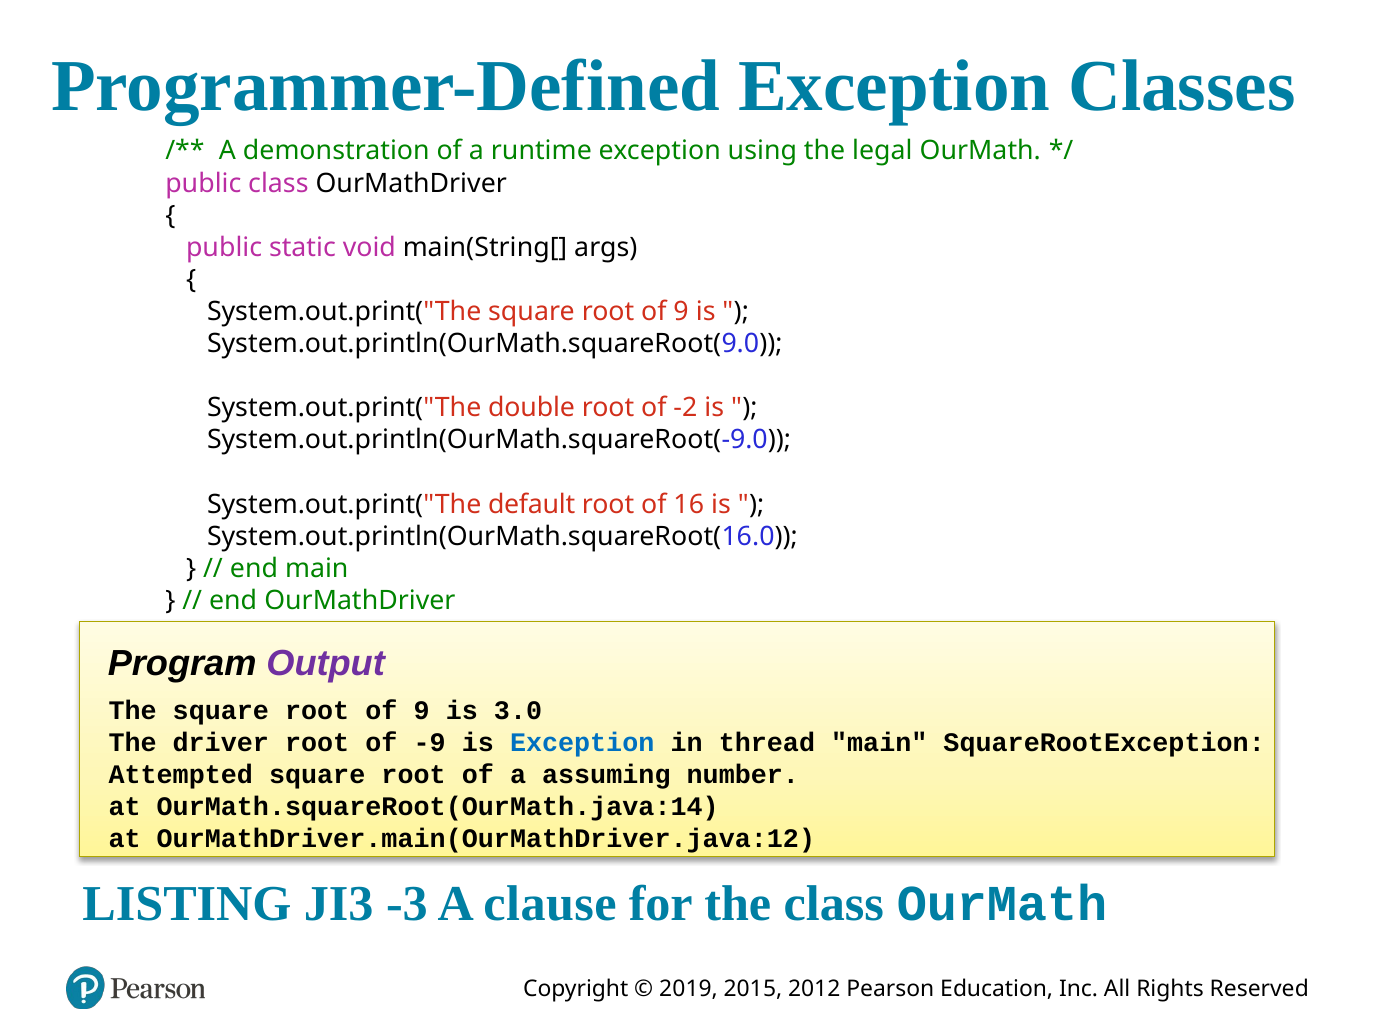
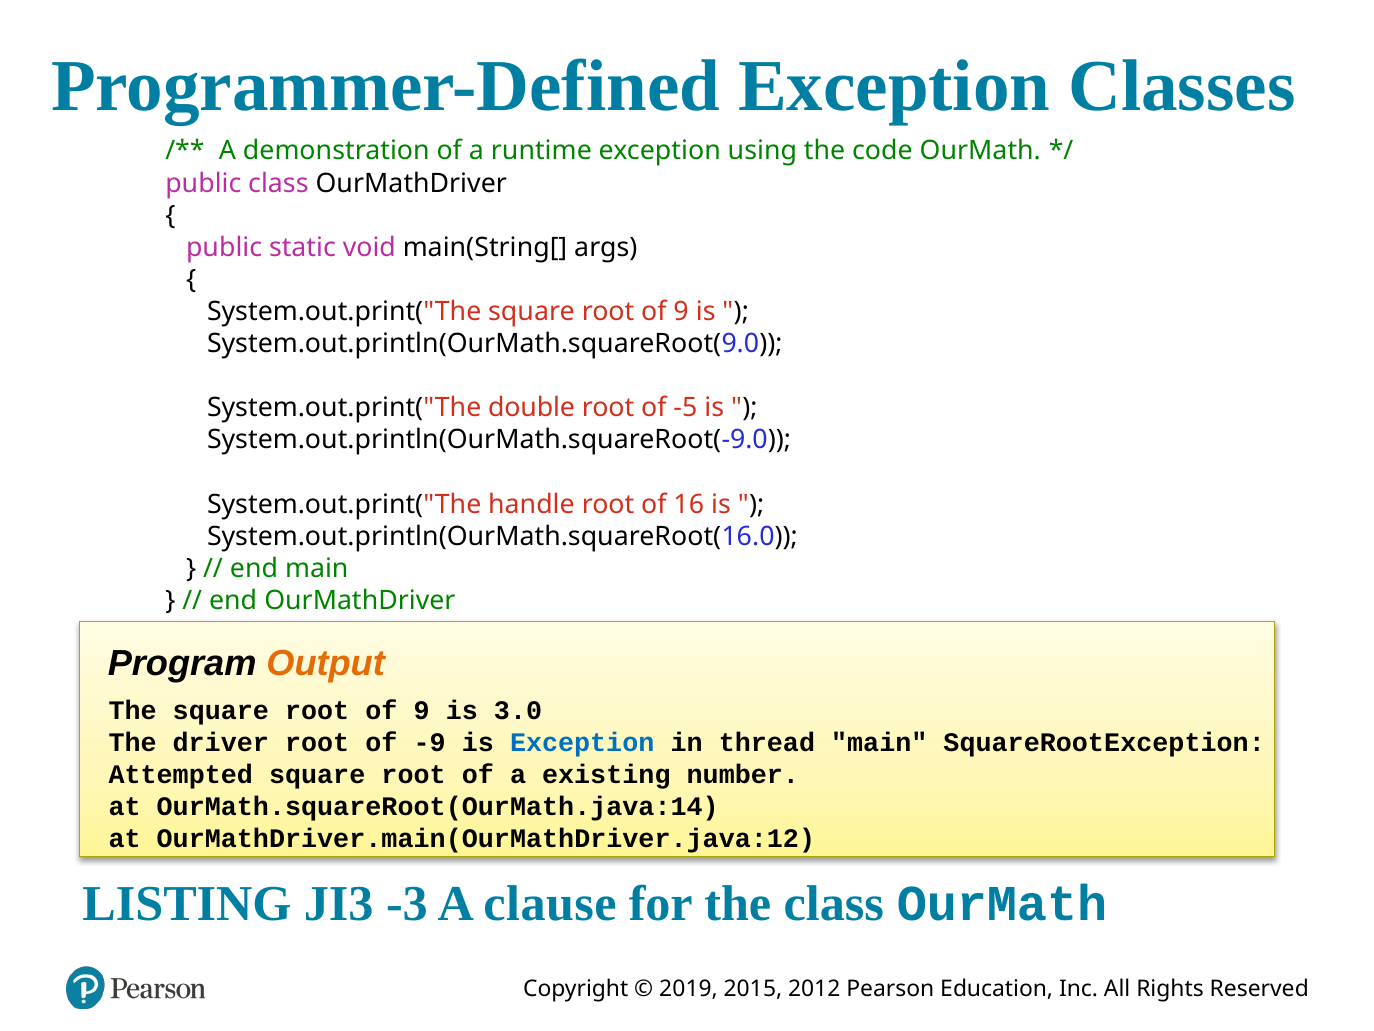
legal: legal -> code
-2: -2 -> -5
default: default -> handle
Output colour: purple -> orange
assuming: assuming -> existing
